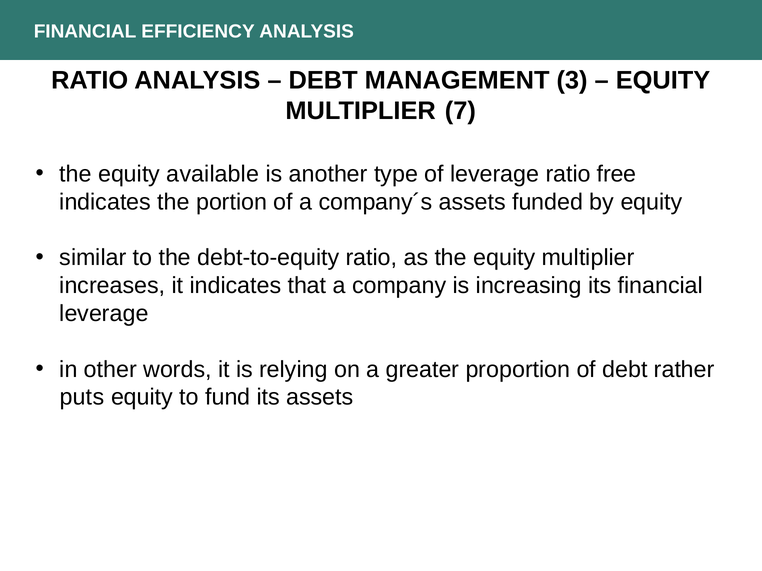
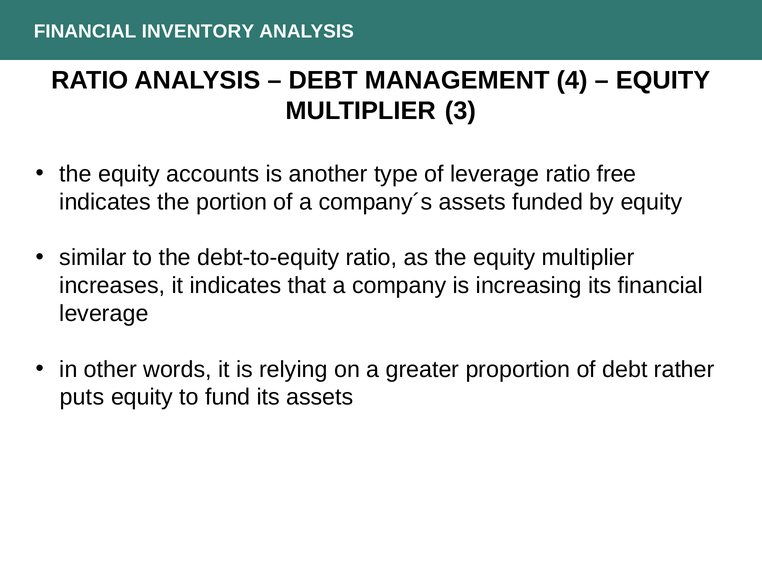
EFFICIENCY: EFFICIENCY -> INVENTORY
3: 3 -> 4
7: 7 -> 3
available: available -> accounts
